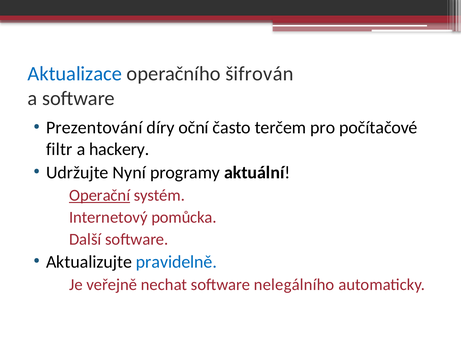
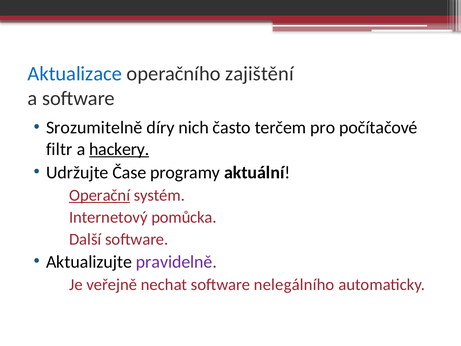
šifrován: šifrován -> zajištění
Prezentování: Prezentování -> Srozumitelně
oční: oční -> nich
hackery underline: none -> present
Nyní: Nyní -> Čase
pravidelně colour: blue -> purple
